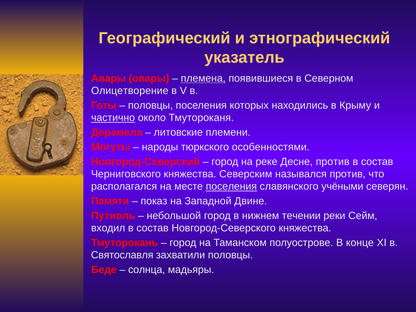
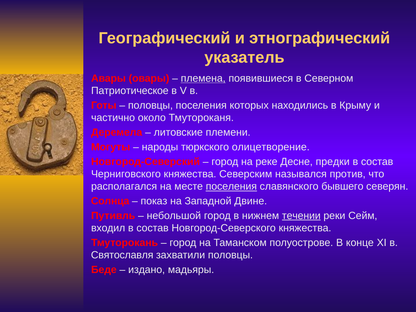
Олицетворение: Олицетворение -> Патриотическое
частично underline: present -> none
особенностями: особенностями -> олицетворение
Десне против: против -> предки
учёными: учёными -> бывшего
Памяти: Памяти -> Солнца
течении underline: none -> present
солнца: солнца -> издано
